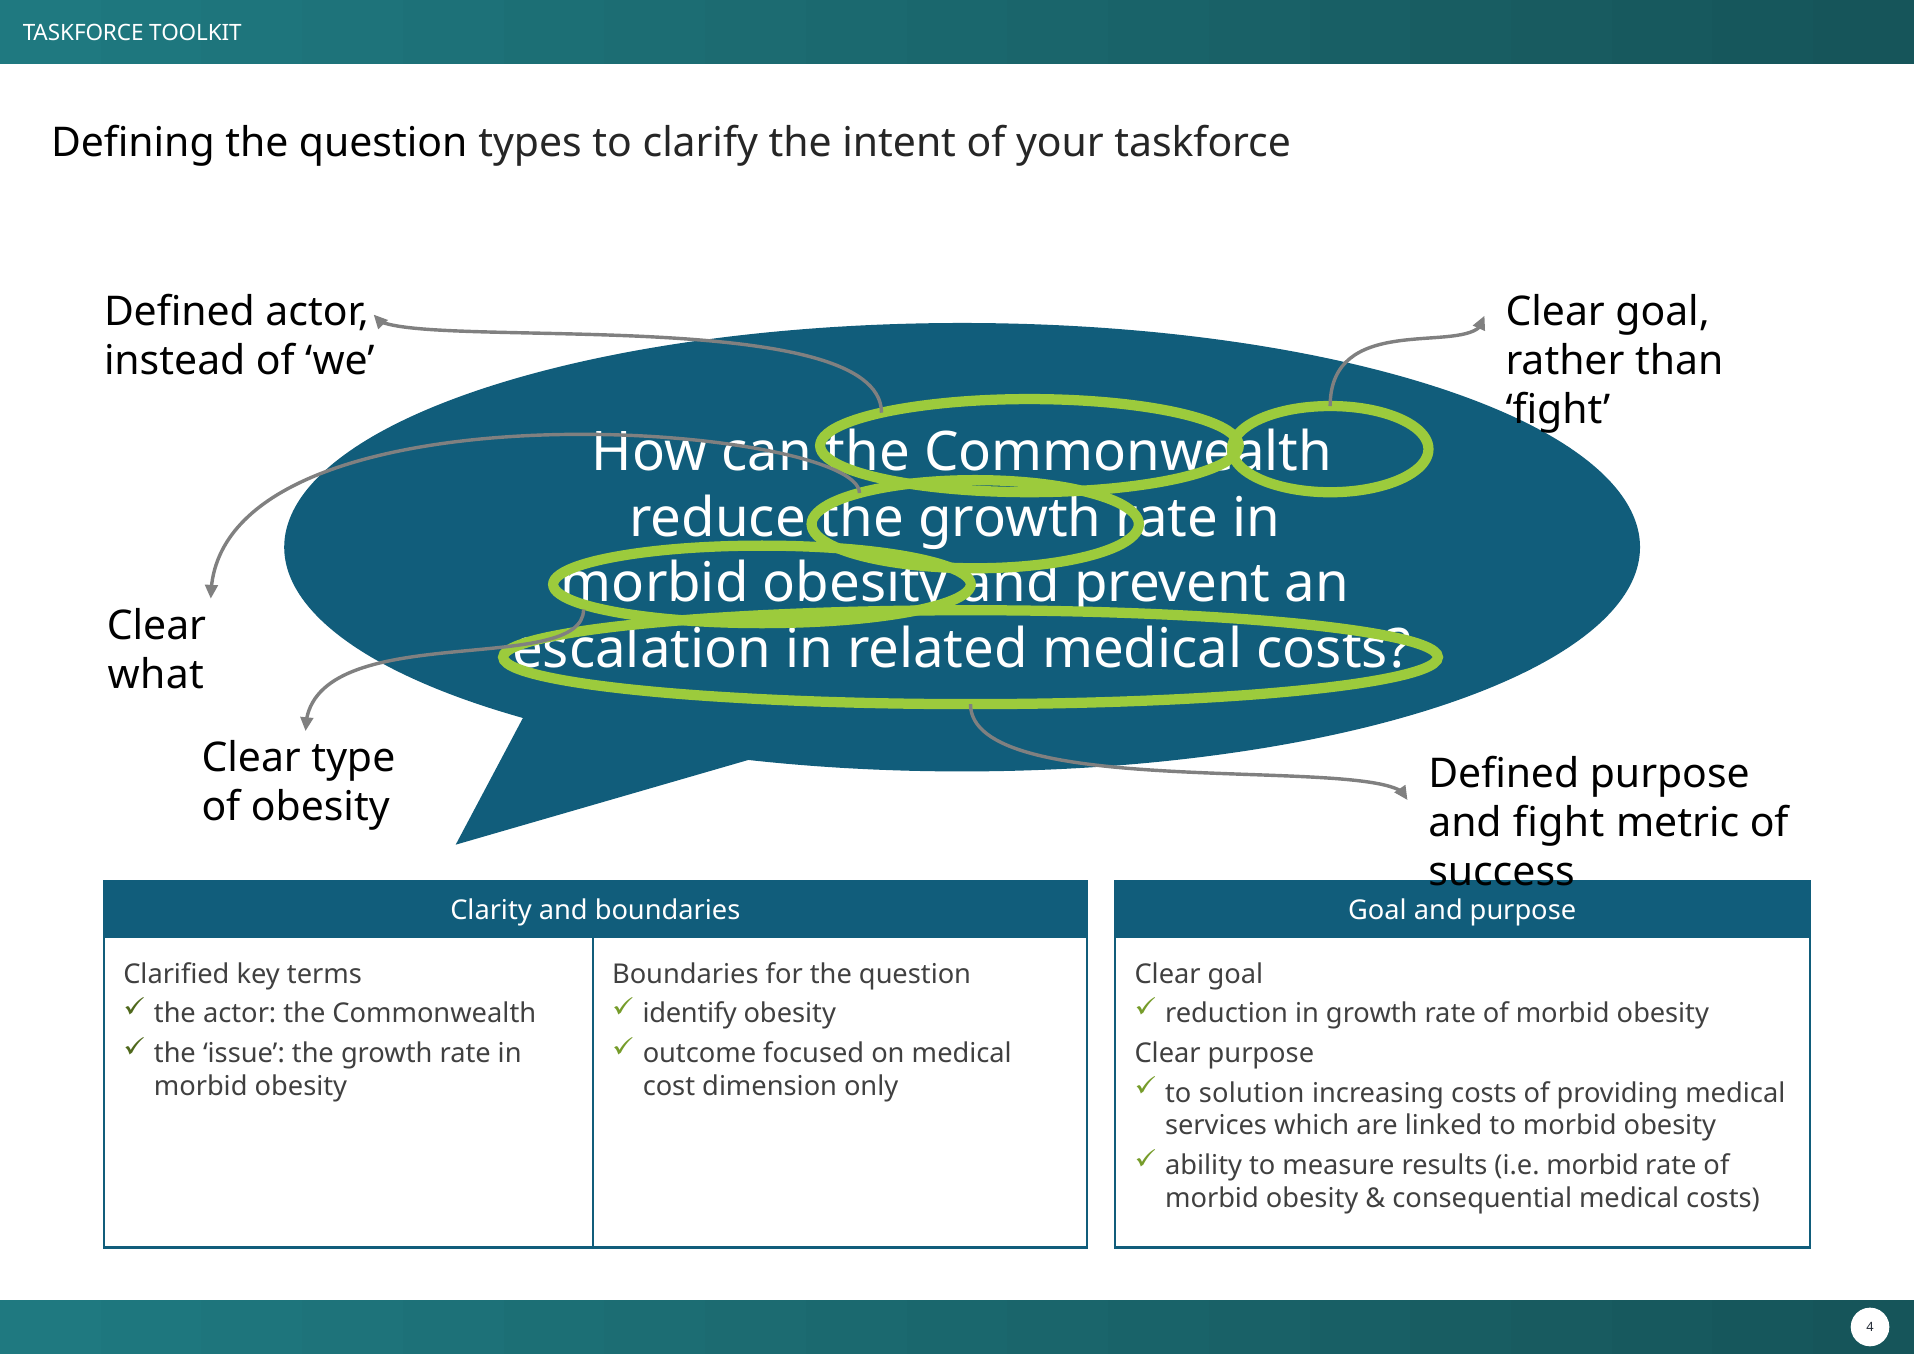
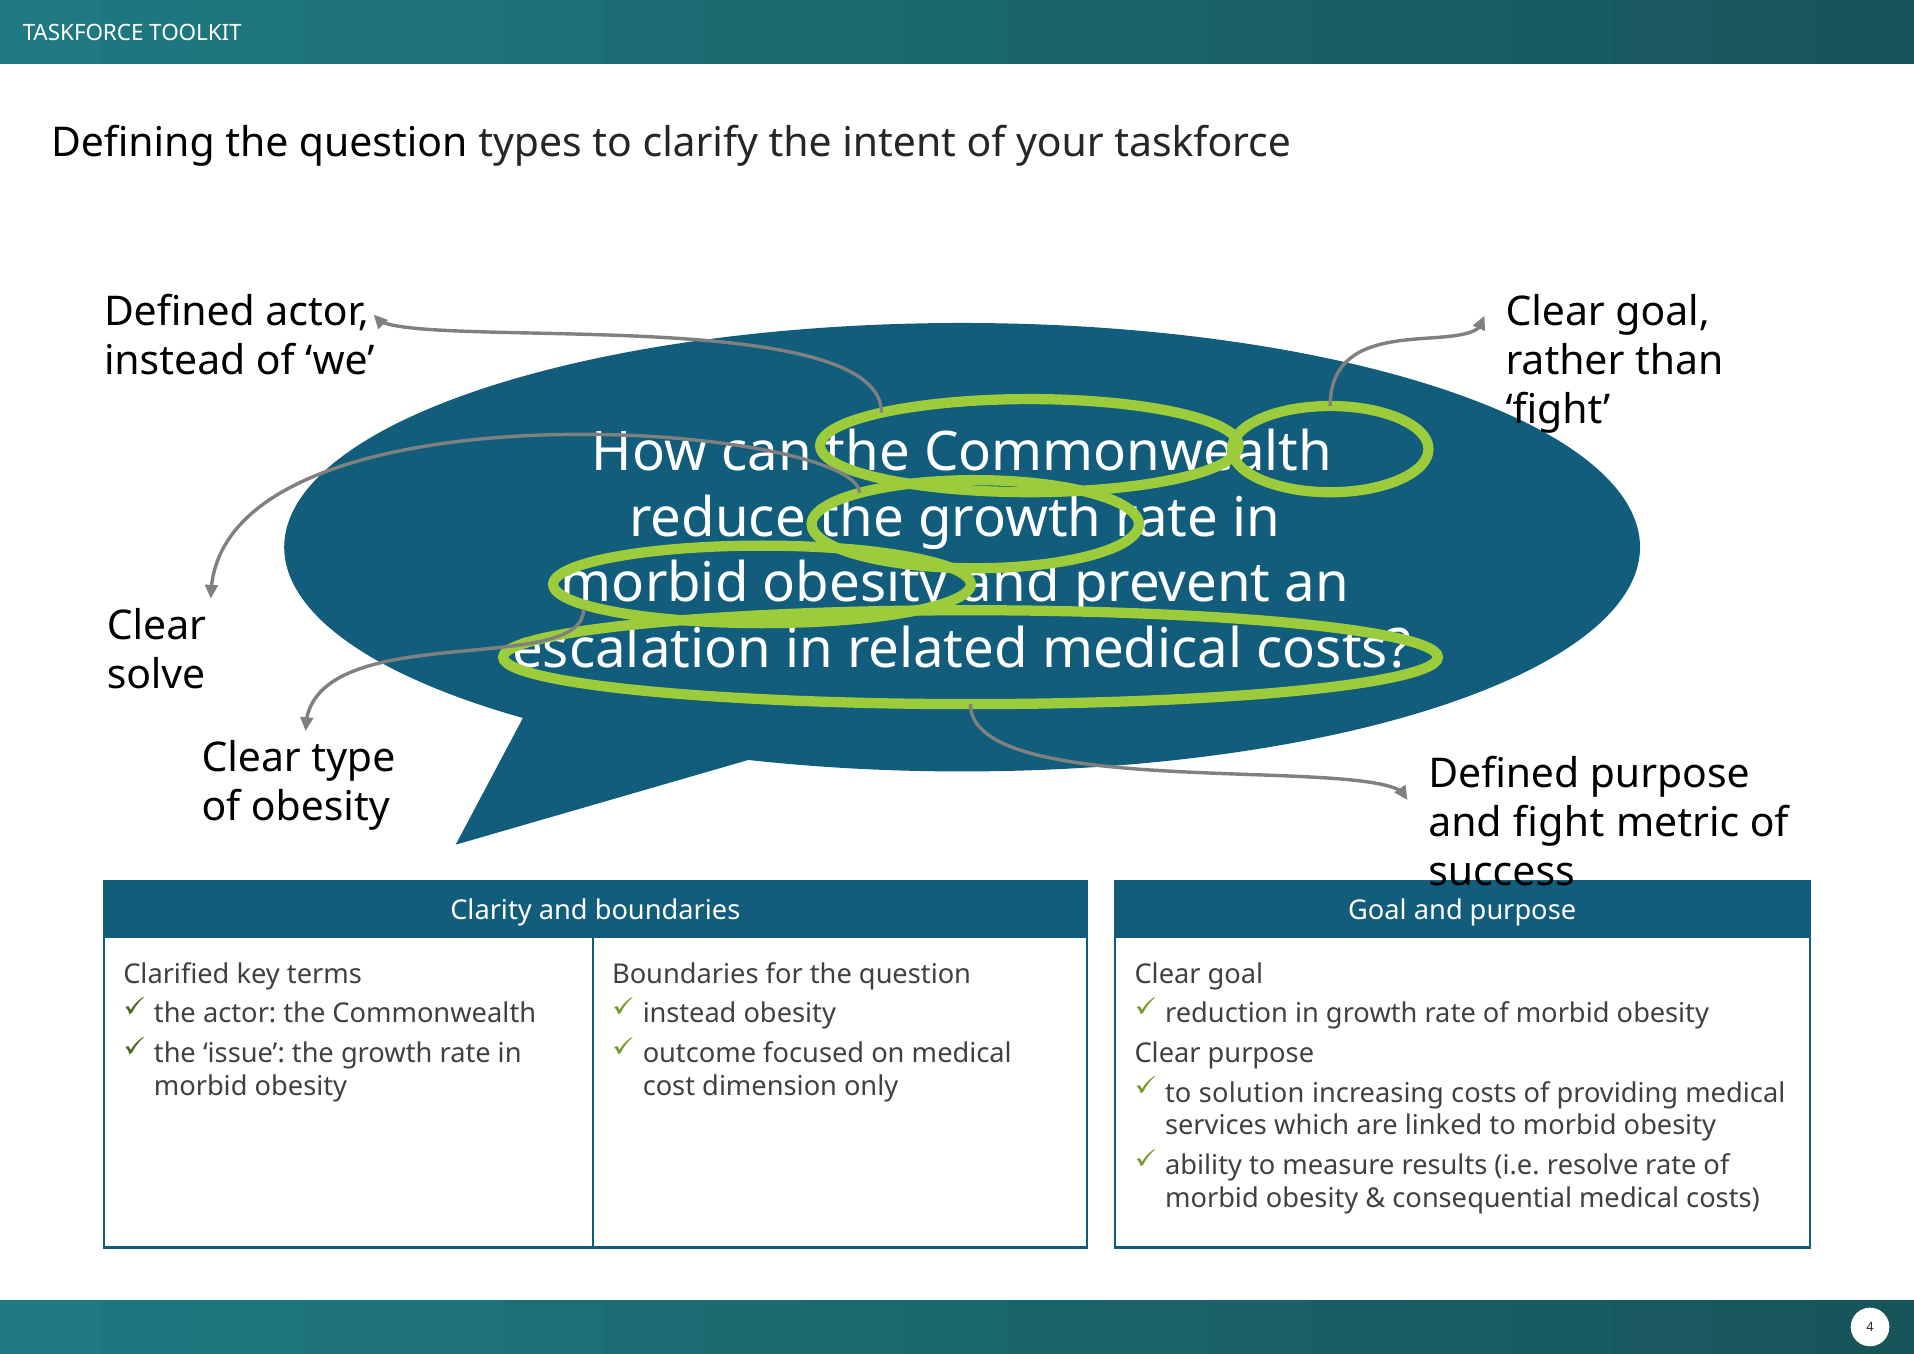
what: what -> solve
identify at (690, 1013): identify -> instead
i.e morbid: morbid -> resolve
